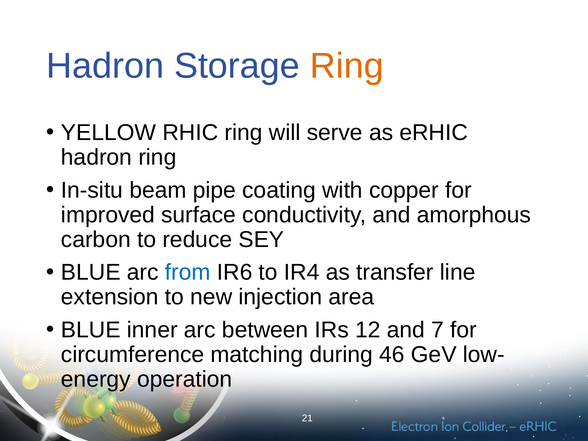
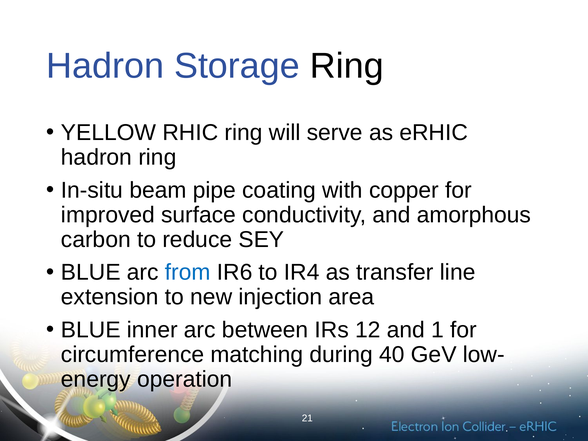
Ring at (347, 66) colour: orange -> black
7: 7 -> 1
46: 46 -> 40
